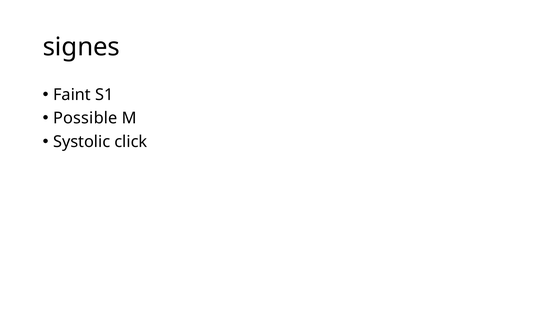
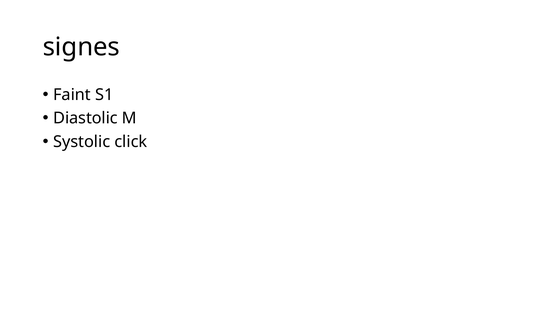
Possible: Possible -> Diastolic
